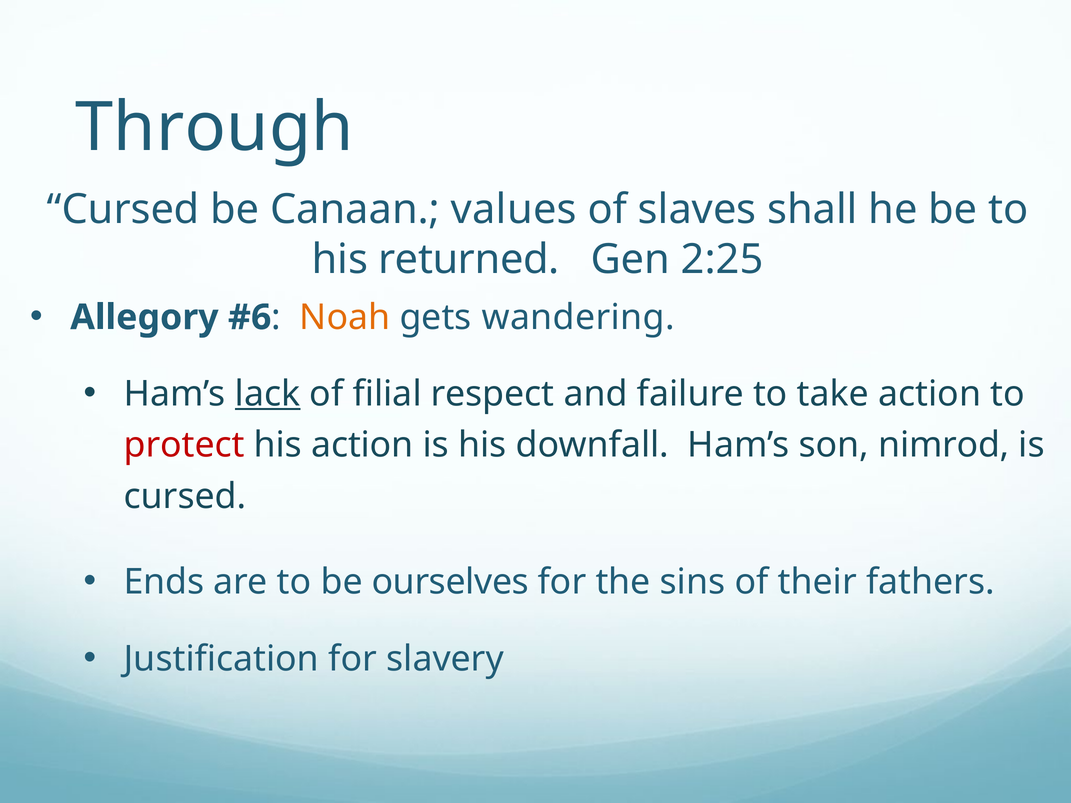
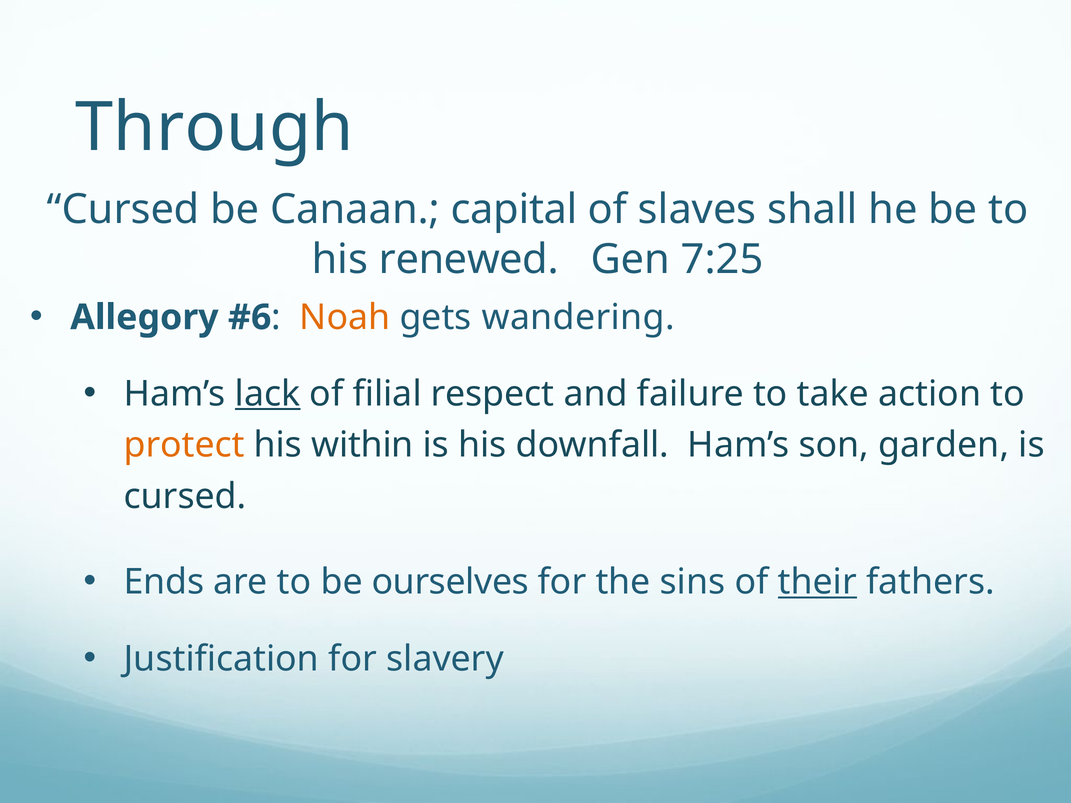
values: values -> capital
returned: returned -> renewed
2:25: 2:25 -> 7:25
protect colour: red -> orange
his action: action -> within
nimrod: nimrod -> garden
their underline: none -> present
